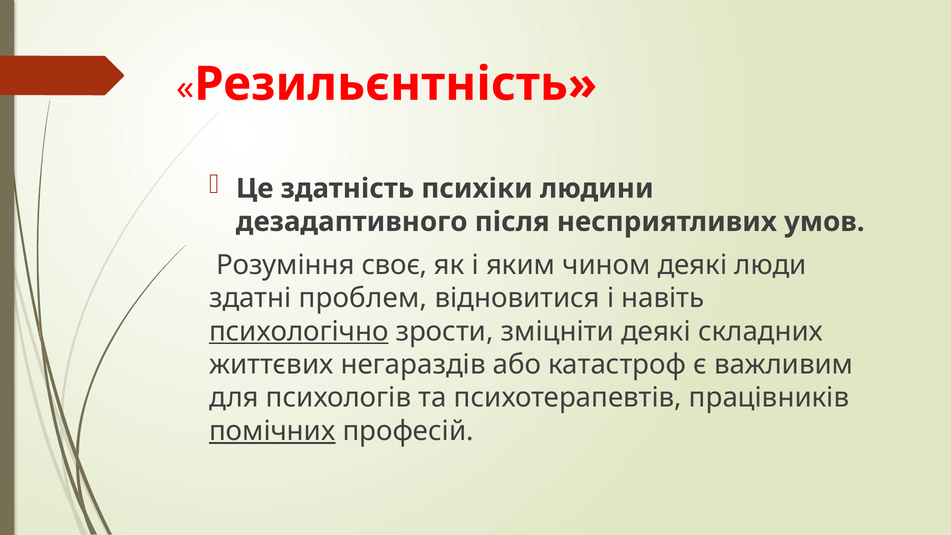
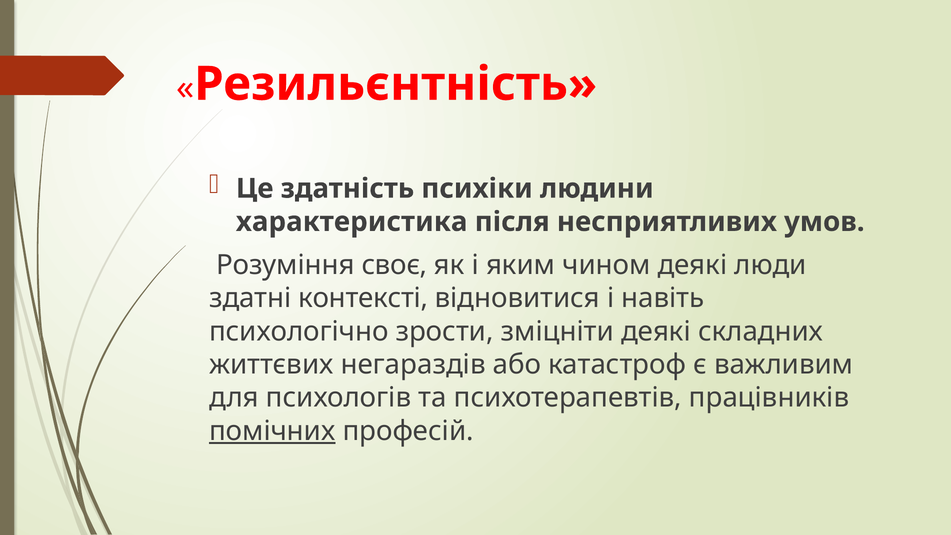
дезадаптивного: дезадаптивного -> характеристика
проблем: проблем -> контексті
психологічно underline: present -> none
